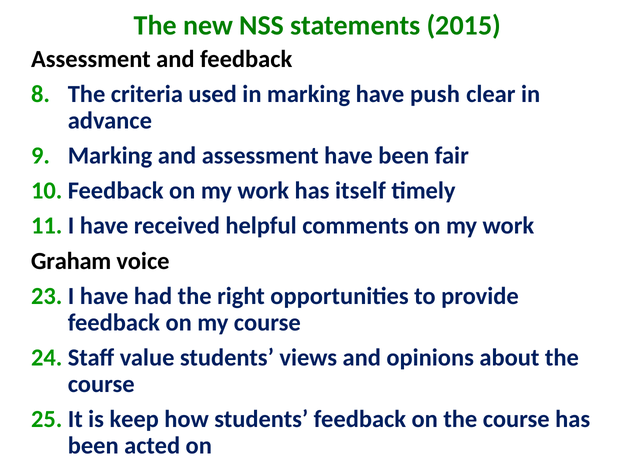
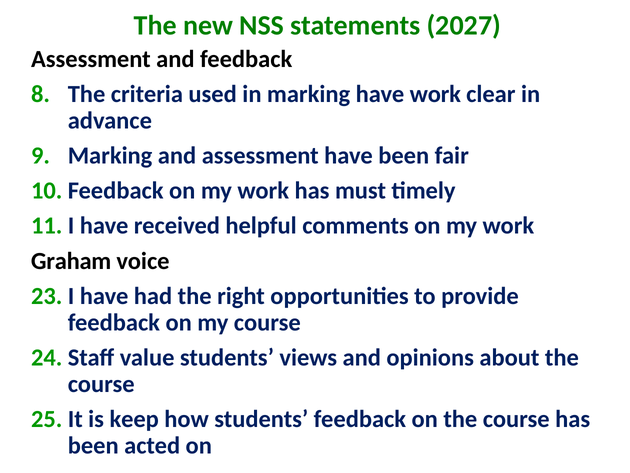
2015: 2015 -> 2027
have push: push -> work
itself: itself -> must
